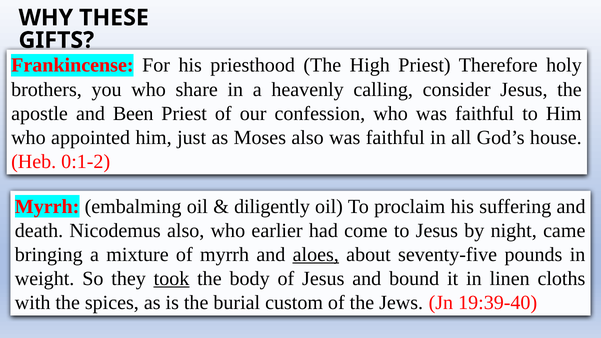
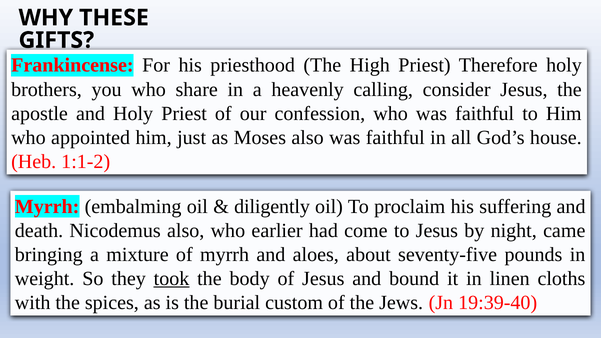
and Been: Been -> Holy
0:1-2: 0:1-2 -> 1:1-2
aloes underline: present -> none
